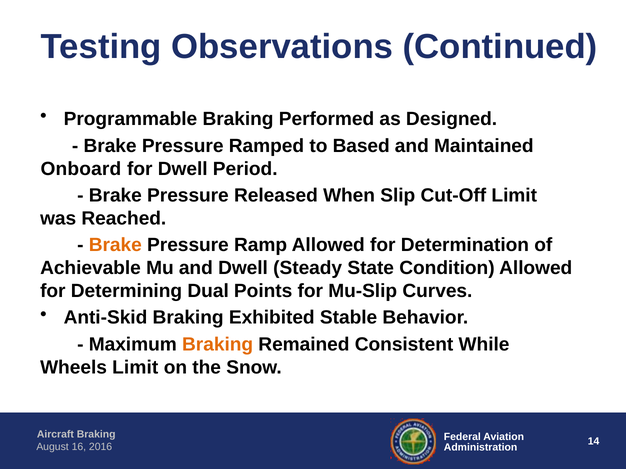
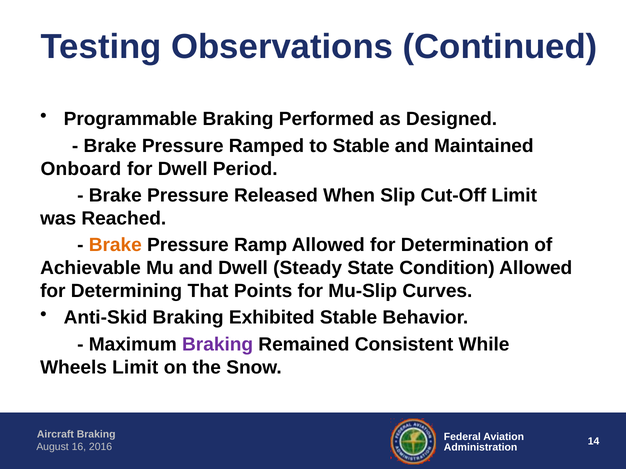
to Based: Based -> Stable
Dual: Dual -> That
Braking at (218, 345) colour: orange -> purple
